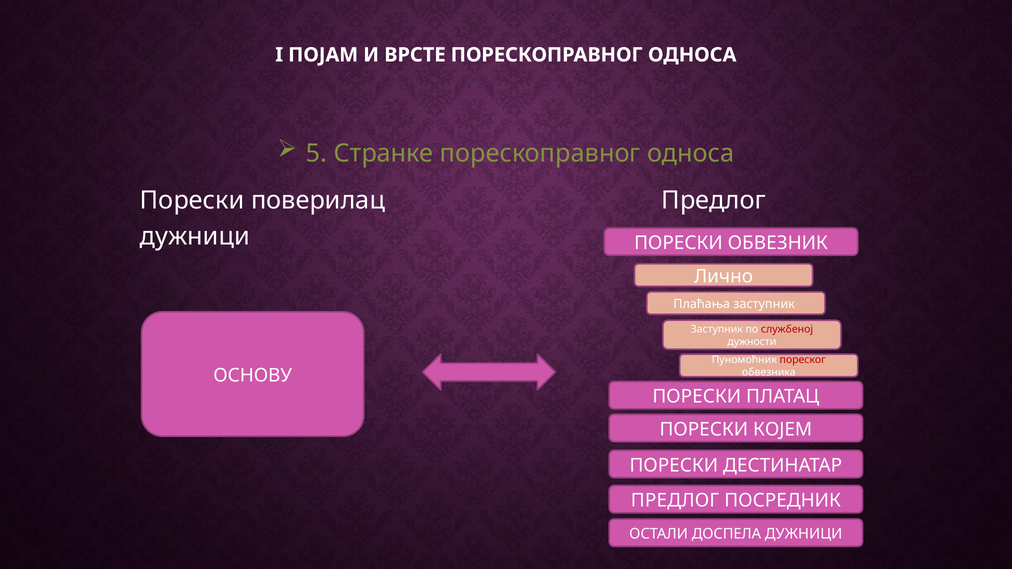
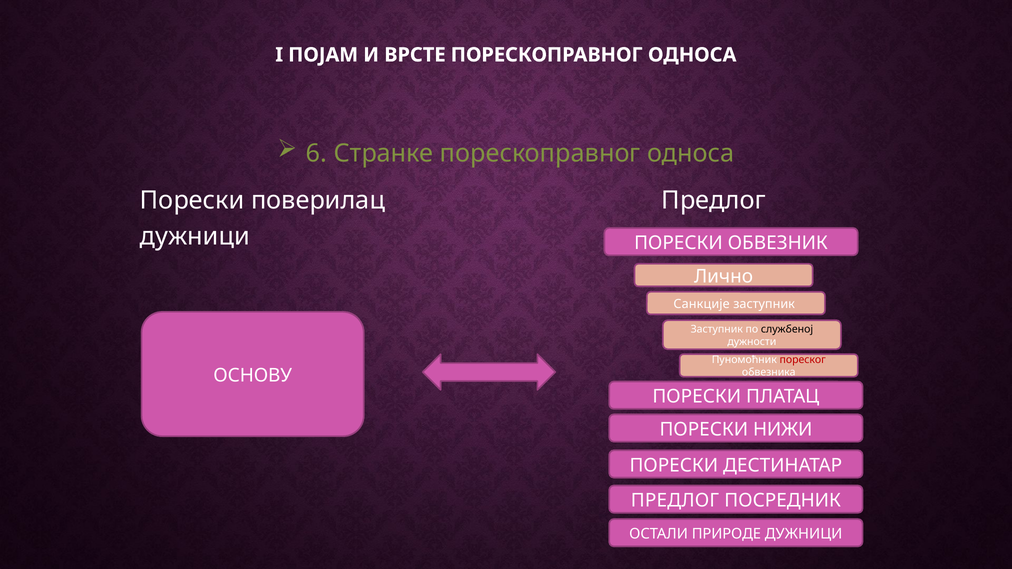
5: 5 -> 6
Плаћања: Плаћања -> Санкције
службеној colour: red -> black
КОЈЕМ: КОЈЕМ -> НИЖИ
ДОСПЕЛА: ДОСПЕЛА -> ПРИРОДЕ
